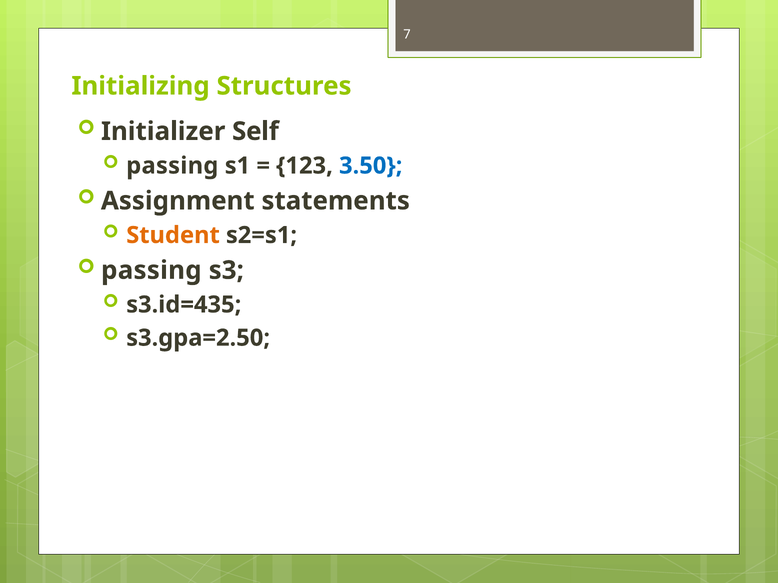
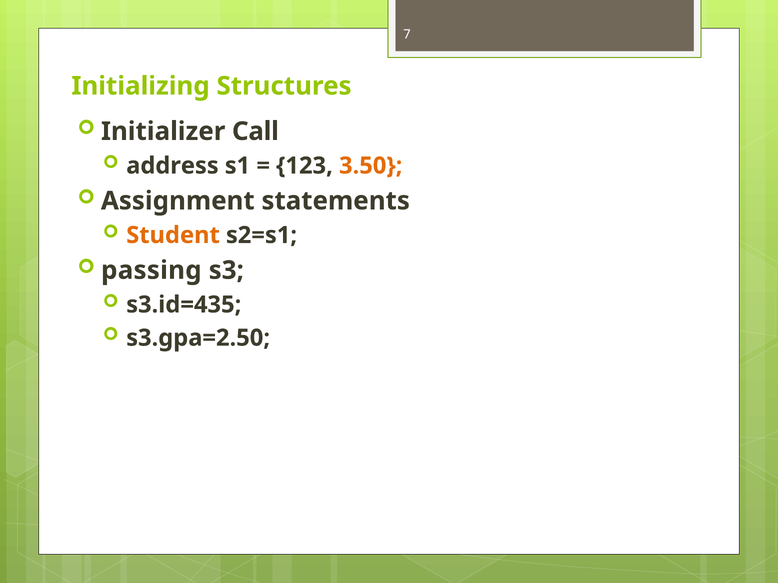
Self: Self -> Call
passing at (172, 166): passing -> address
3.50 colour: blue -> orange
